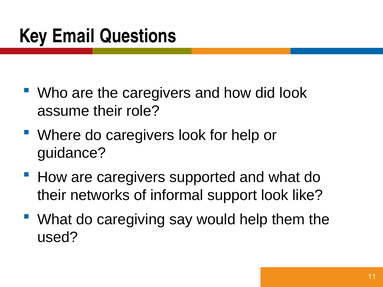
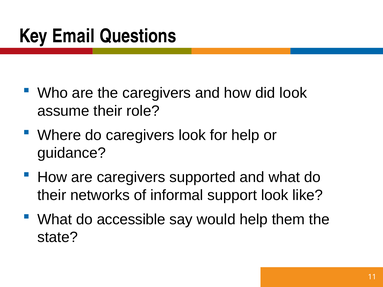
caregiving: caregiving -> accessible
used: used -> state
